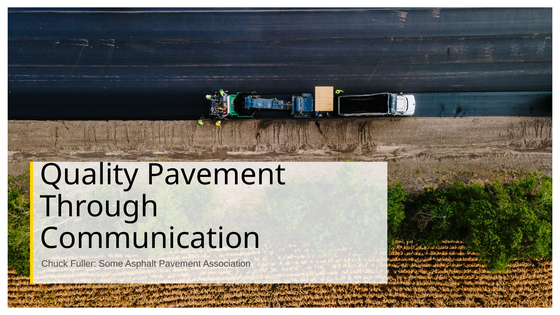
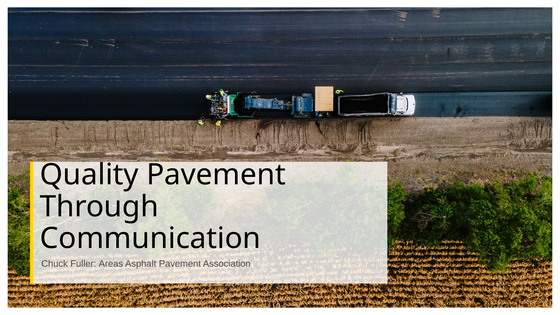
Some: Some -> Areas
